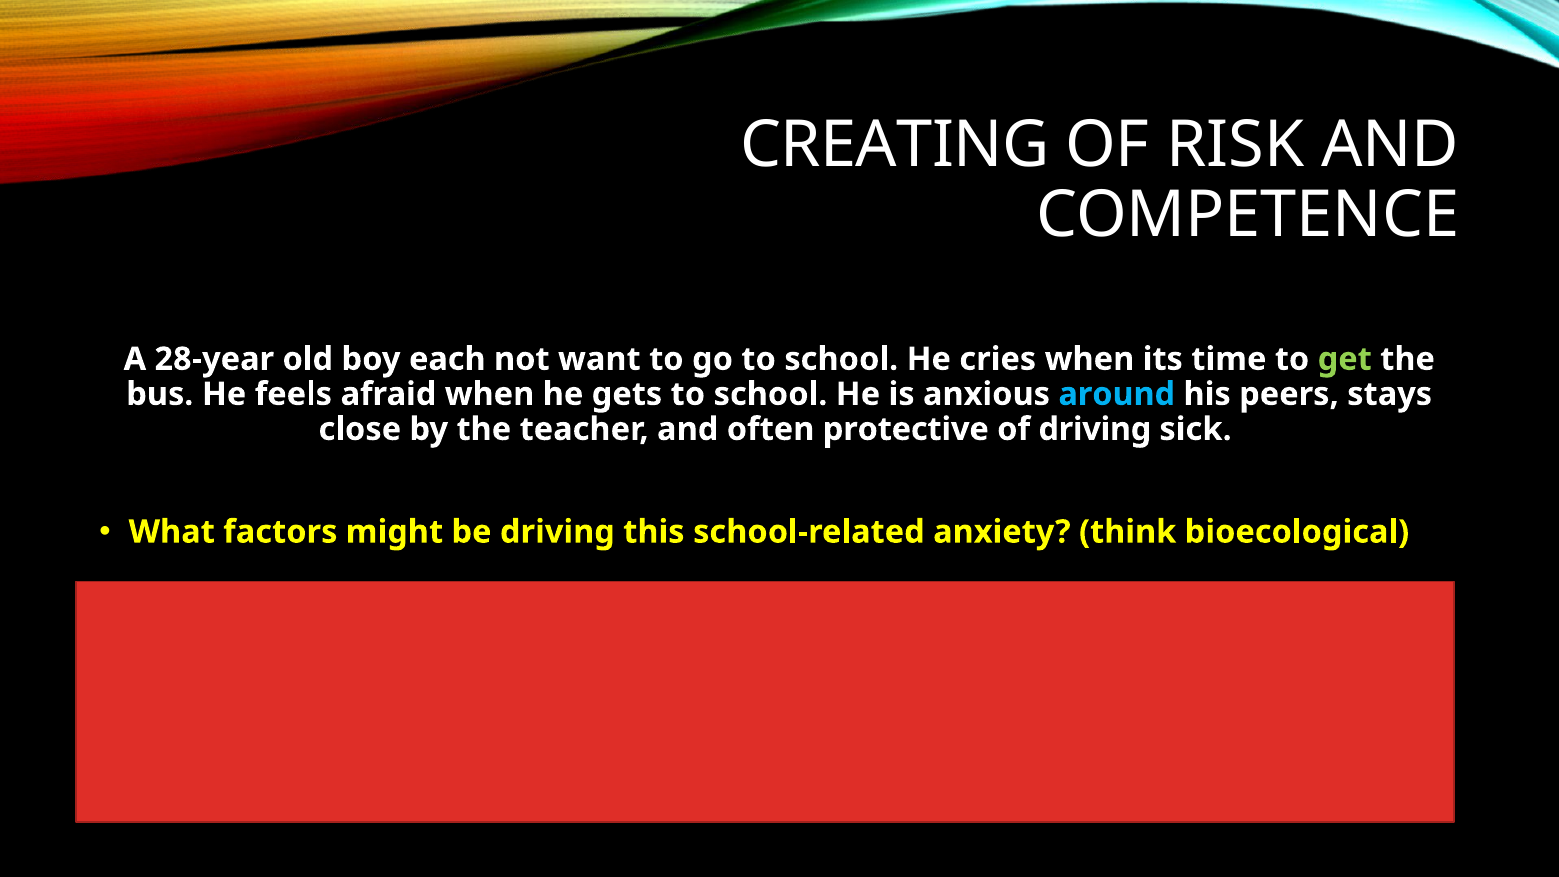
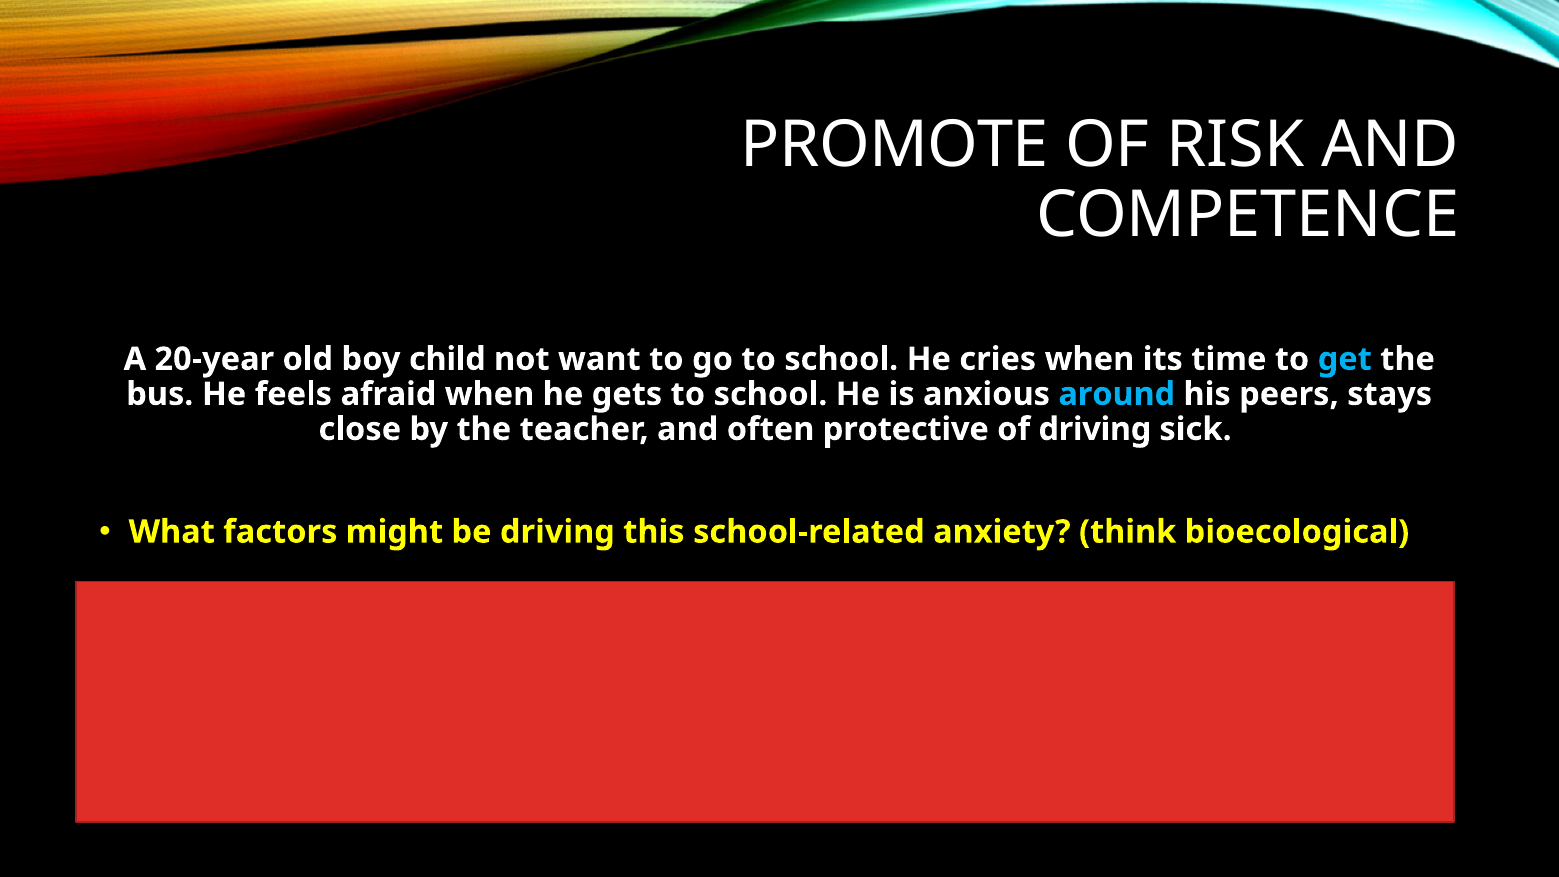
CREATING: CREATING -> PROMOTE
28-year: 28-year -> 20-year
each: each -> child
get colour: light green -> light blue
